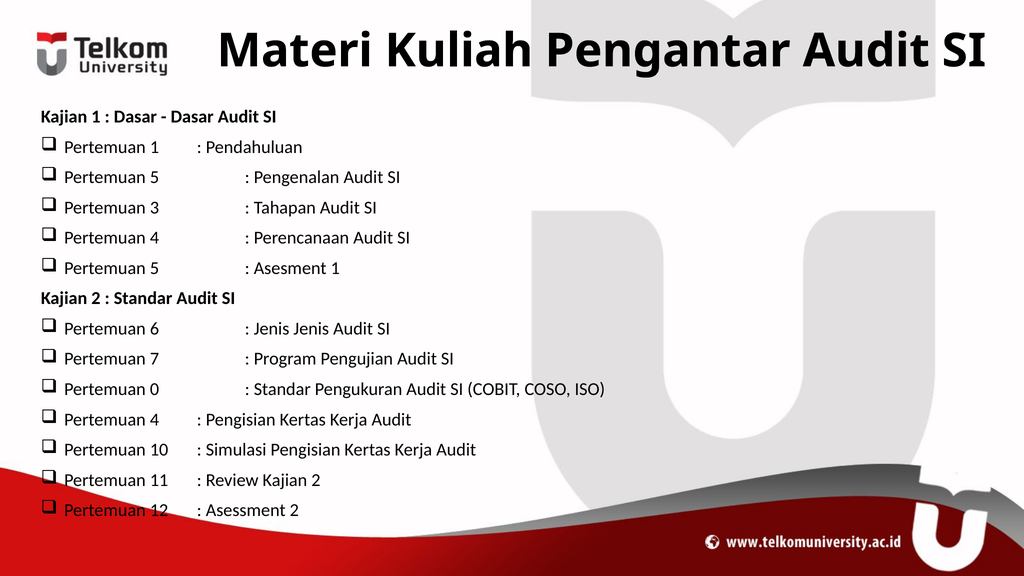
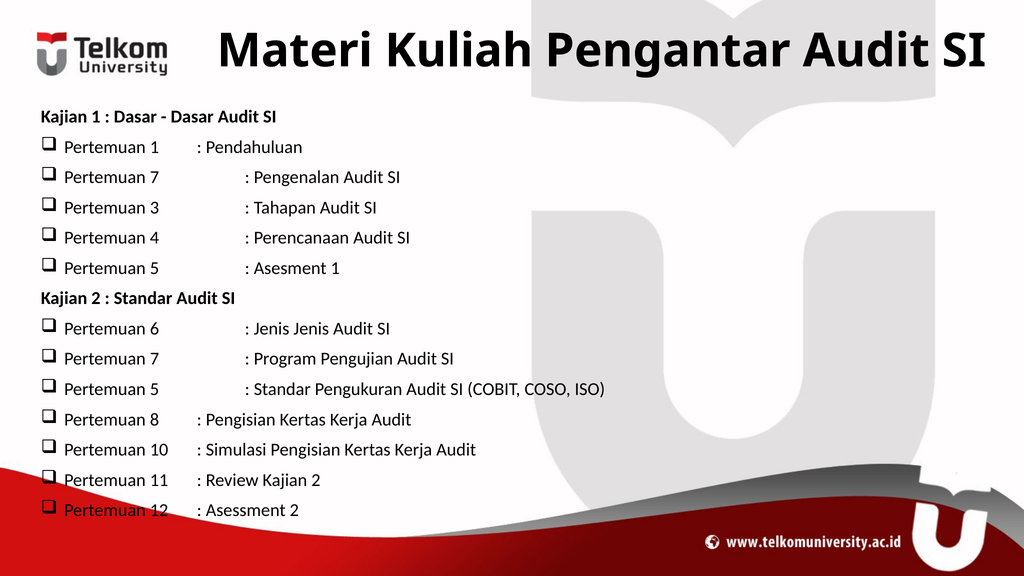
5 at (154, 177): 5 -> 7
0 at (154, 389): 0 -> 5
4 at (154, 420): 4 -> 8
